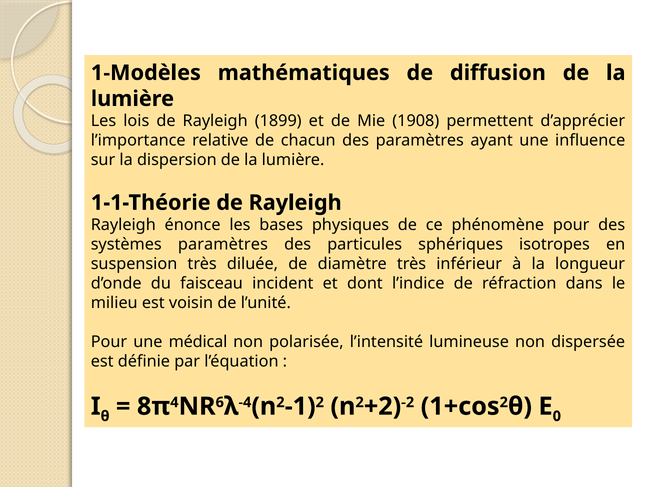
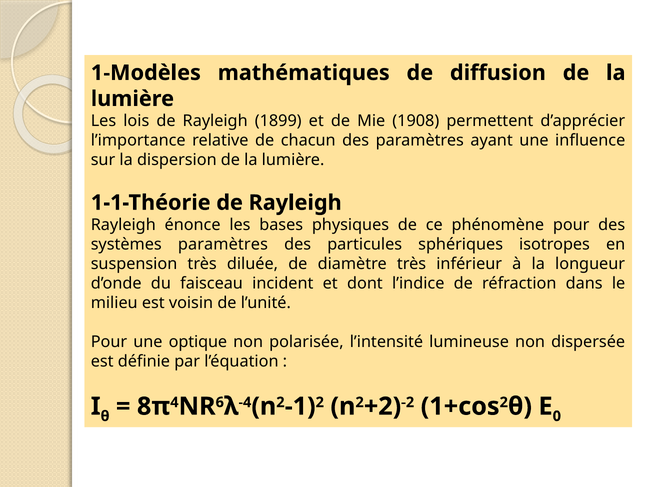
médical: médical -> optique
